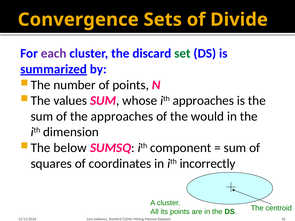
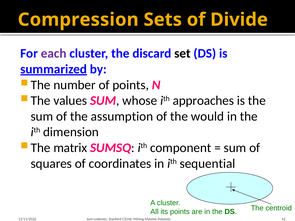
Convergence: Convergence -> Compression
set colour: green -> black
the approaches: approaches -> assumption
below: below -> matrix
incorrectly: incorrectly -> sequential
